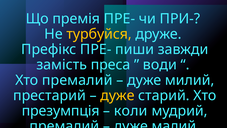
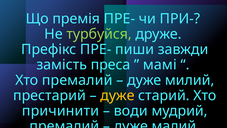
турбуйся colour: yellow -> light green
води: води -> мамі
презумпція: презумпція -> причинити
коли: коли -> води
